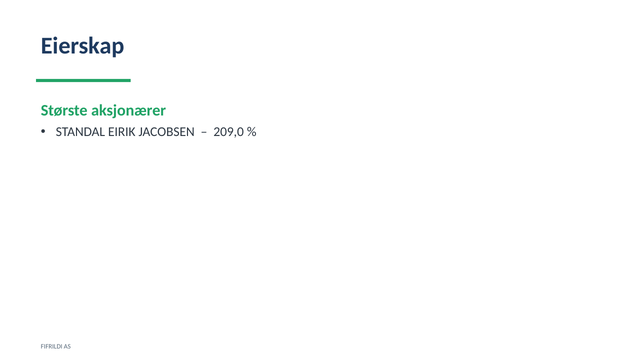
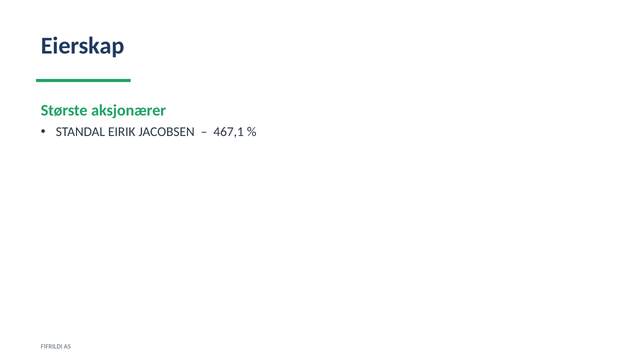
209,0: 209,0 -> 467,1
